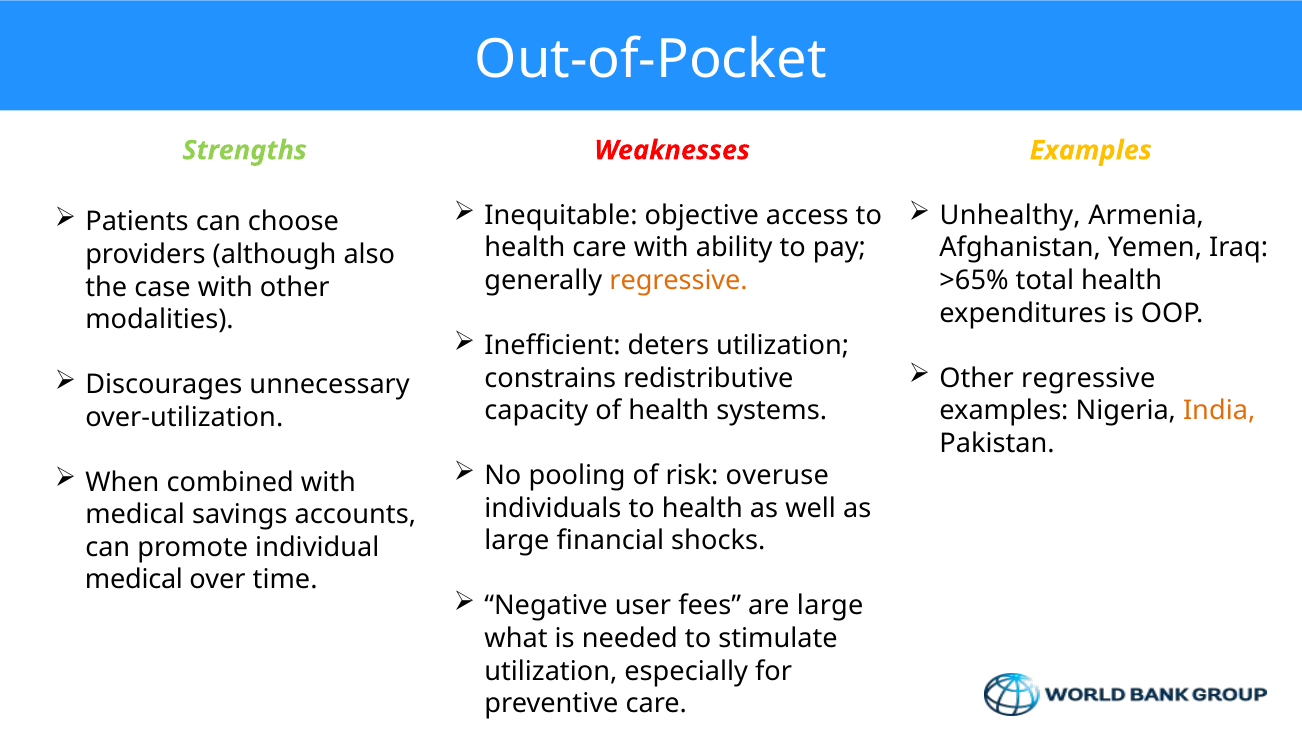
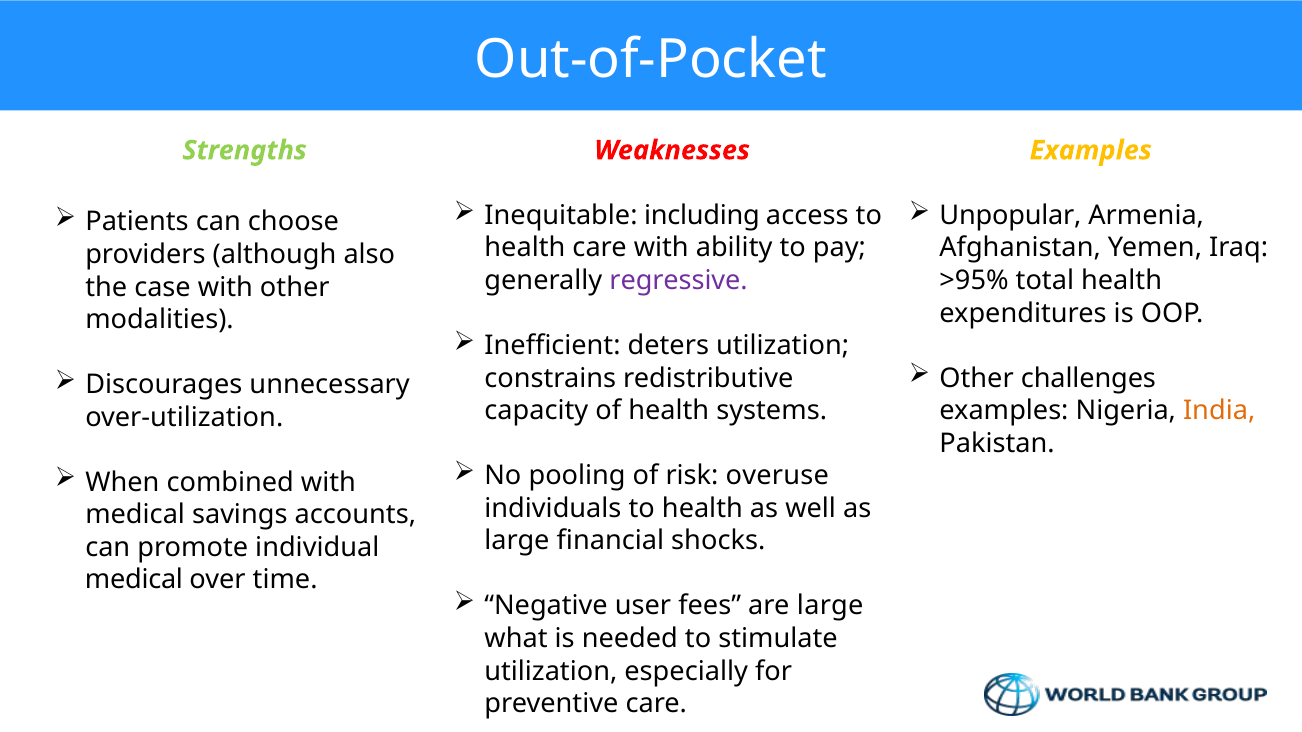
objective: objective -> including
Unhealthy: Unhealthy -> Unpopular
regressive at (679, 281) colour: orange -> purple
>65%: >65% -> >95%
Other regressive: regressive -> challenges
